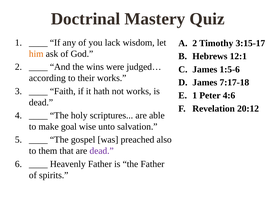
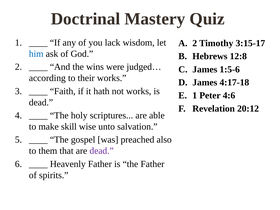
him colour: orange -> blue
12:1: 12:1 -> 12:8
7:17-18: 7:17-18 -> 4:17-18
goal: goal -> skill
